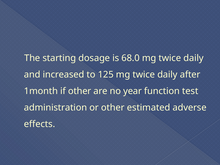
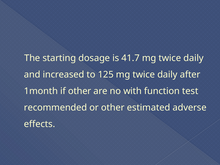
68.0: 68.0 -> 41.7
year: year -> with
administration: administration -> recommended
